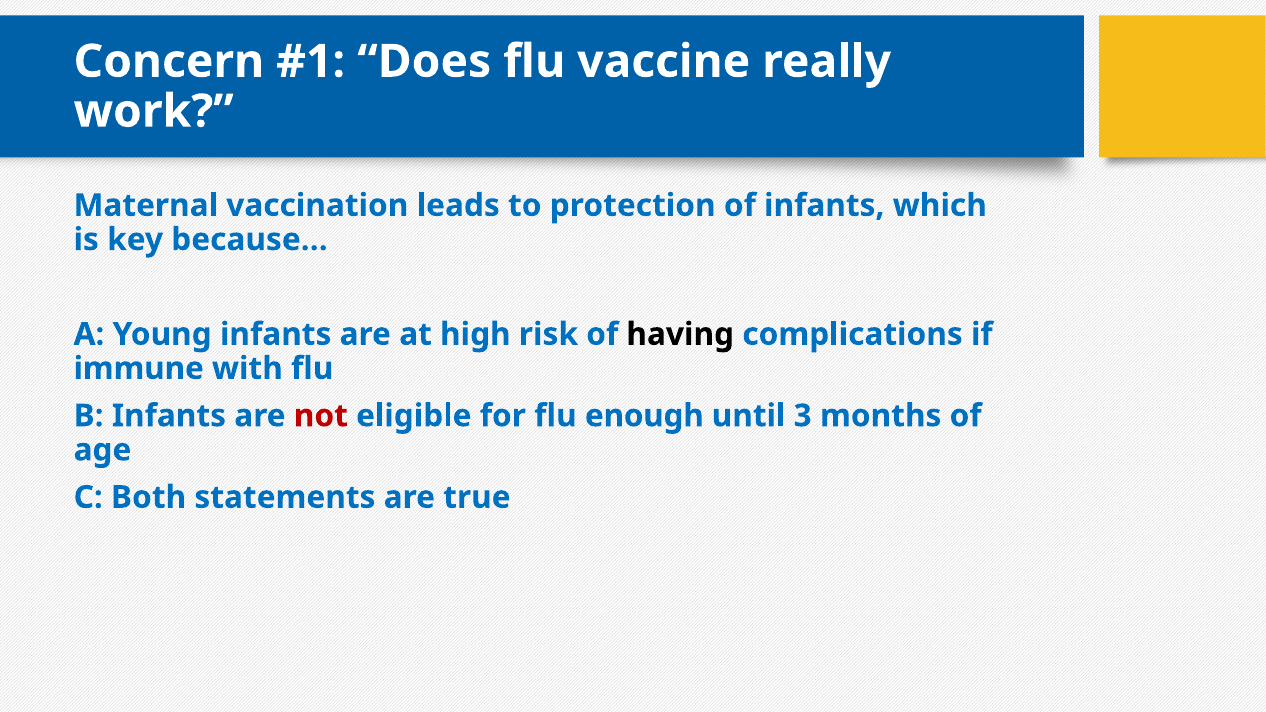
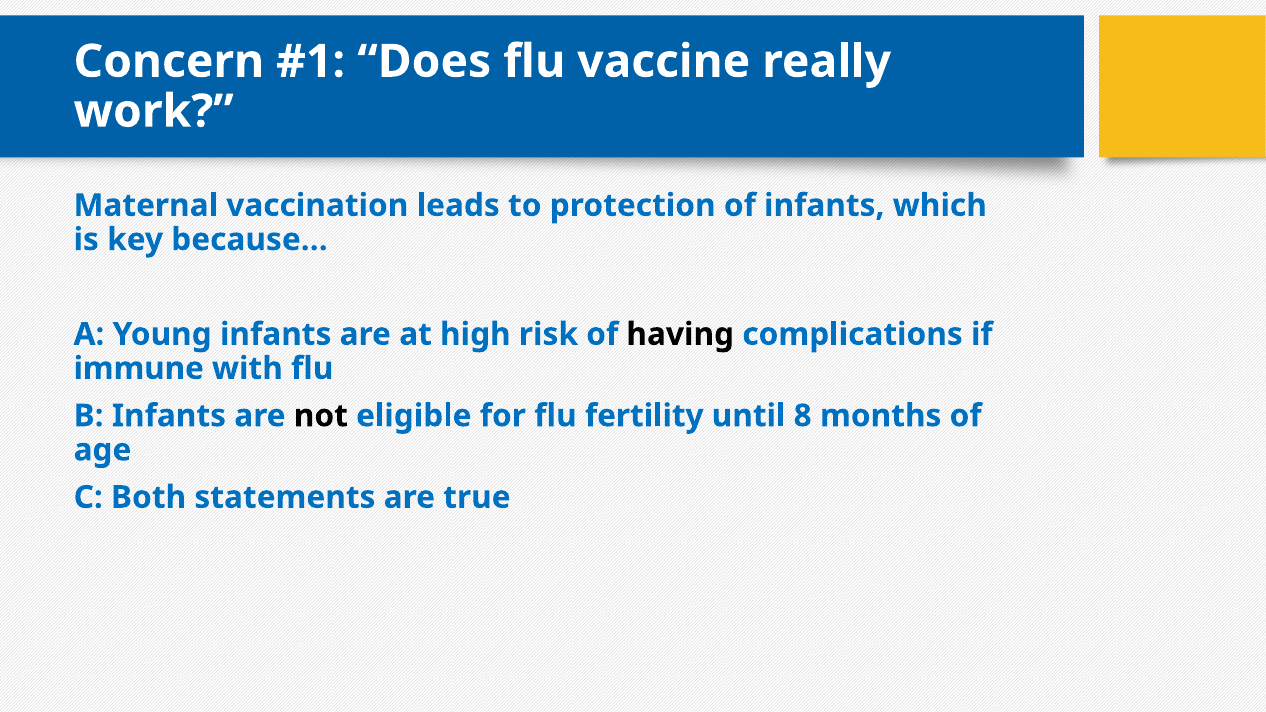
not colour: red -> black
enough: enough -> fertility
3: 3 -> 8
